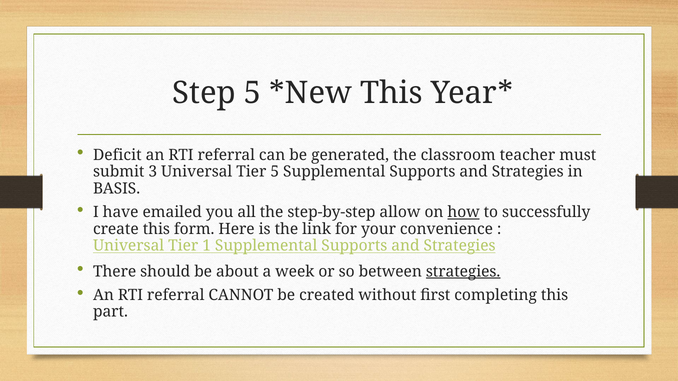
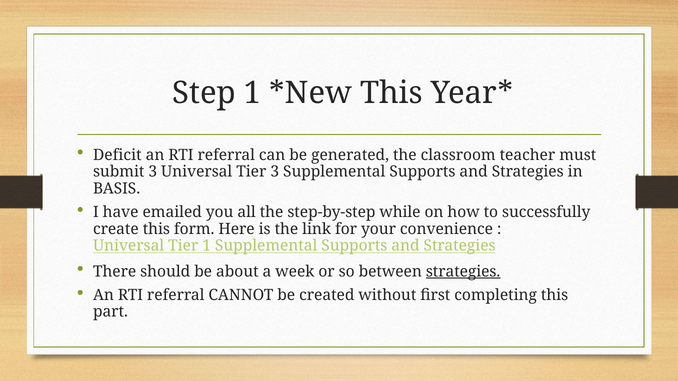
Step 5: 5 -> 1
Tier 5: 5 -> 3
allow: allow -> while
how underline: present -> none
